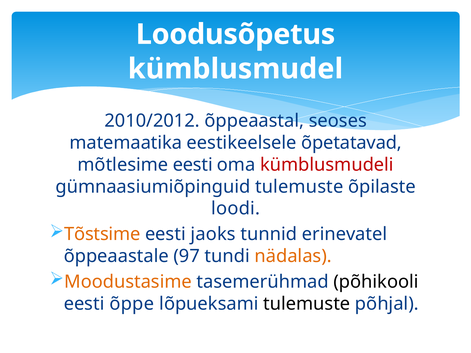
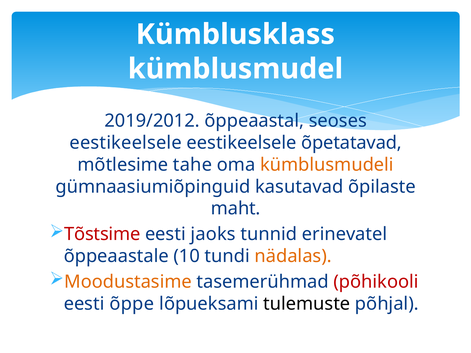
Loodusõpetus: Loodusõpetus -> Kümblusklass
2010/2012: 2010/2012 -> 2019/2012
matemaatika at (126, 143): matemaatika -> eestikeelsele
mõtlesime eesti: eesti -> tahe
kümblusmudeli colour: red -> orange
gümnaasiumiõpinguid tulemuste: tulemuste -> kasutavad
loodi: loodi -> maht
Tõstsime colour: orange -> red
97: 97 -> 10
põhikooli colour: black -> red
